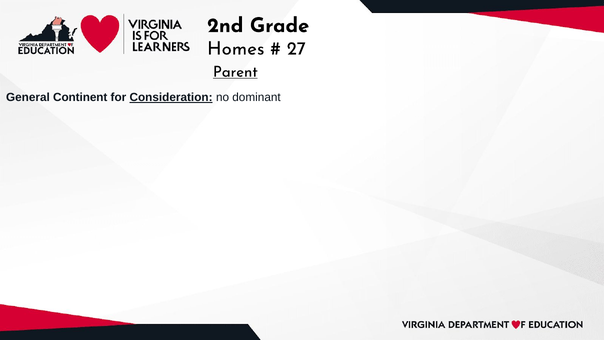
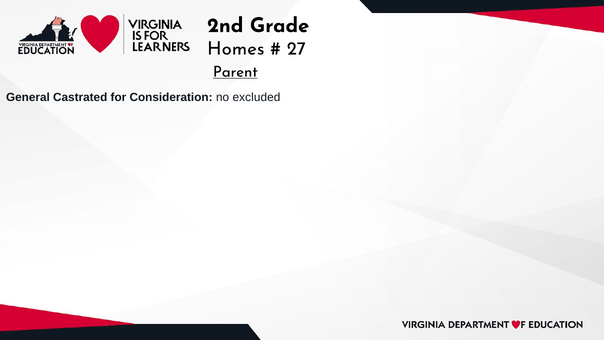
Continent: Continent -> Castrated
Consideration underline: present -> none
dominant: dominant -> excluded
